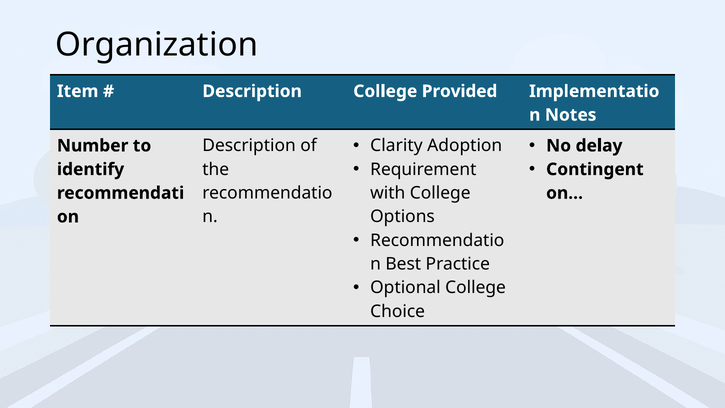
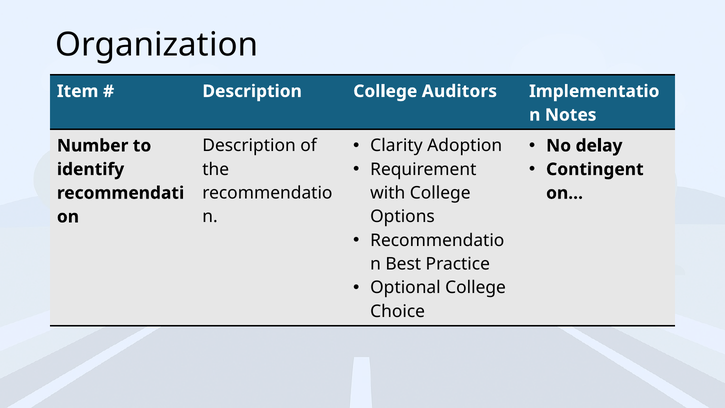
Provided: Provided -> Auditors
